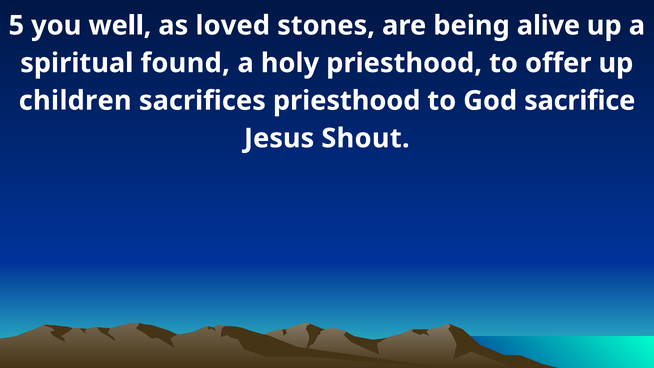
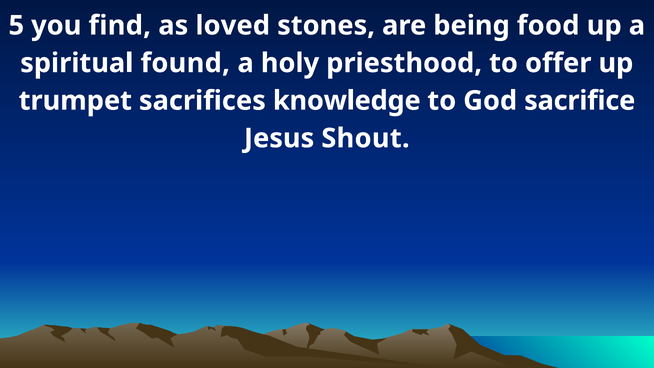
well: well -> find
alive: alive -> food
children: children -> trumpet
sacrifices priesthood: priesthood -> knowledge
